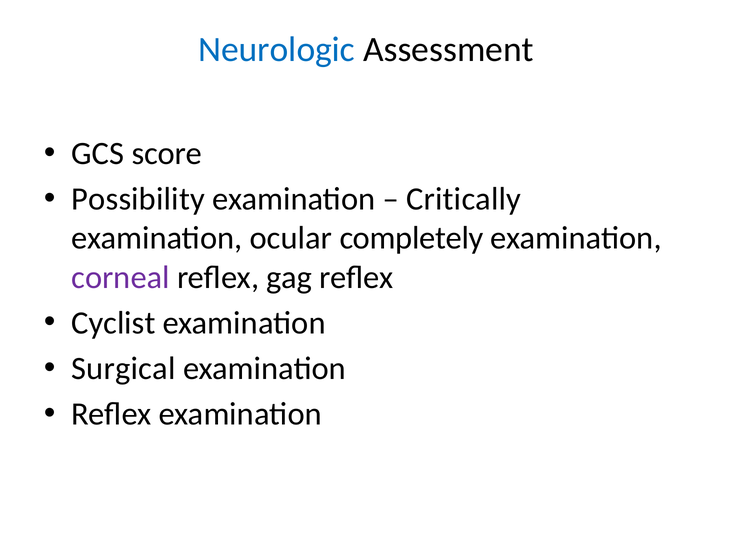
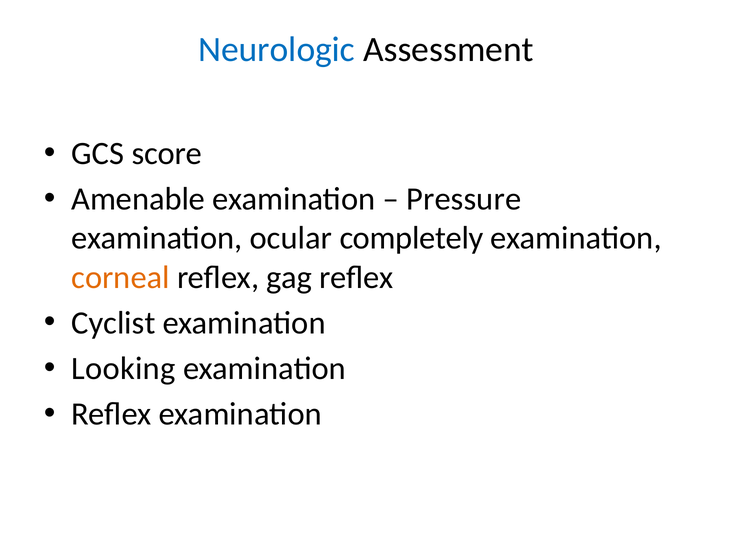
Possibility: Possibility -> Amenable
Critically: Critically -> Pressure
corneal colour: purple -> orange
Surgical: Surgical -> Looking
